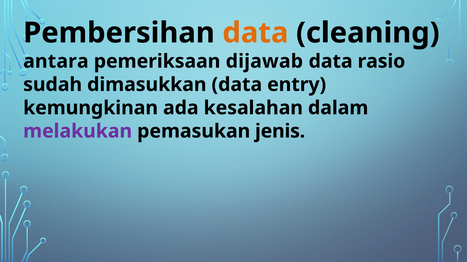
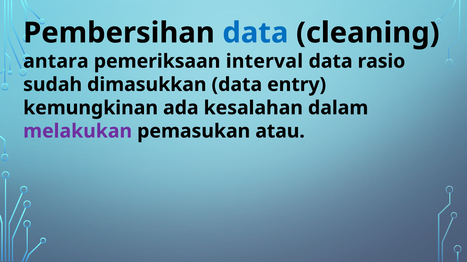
data at (255, 33) colour: orange -> blue
dijawab: dijawab -> interval
jenis: jenis -> atau
